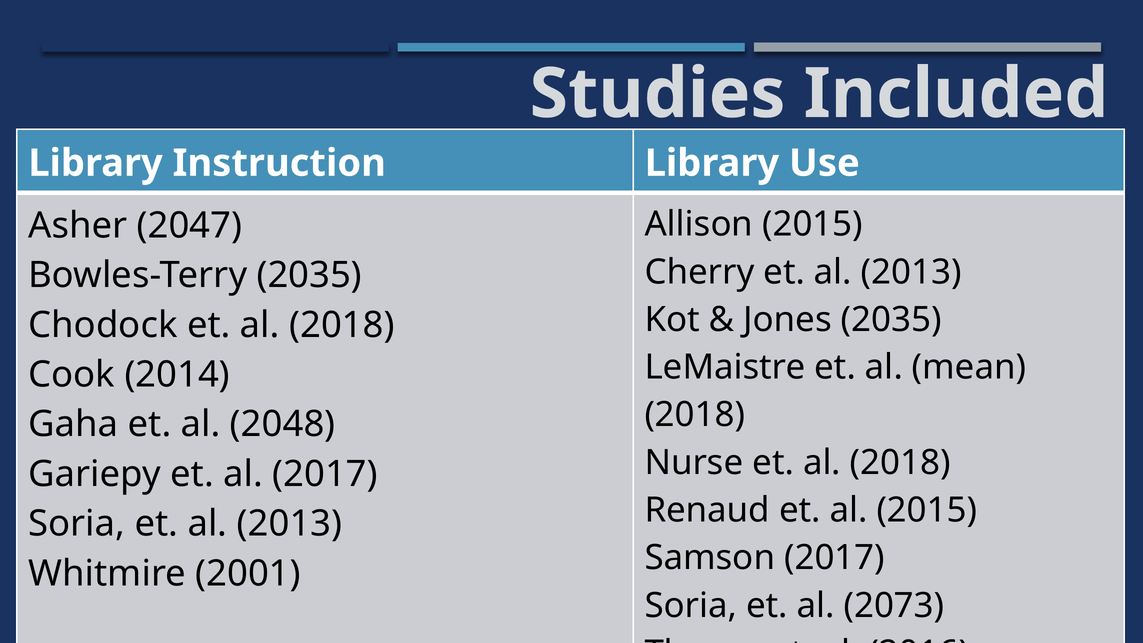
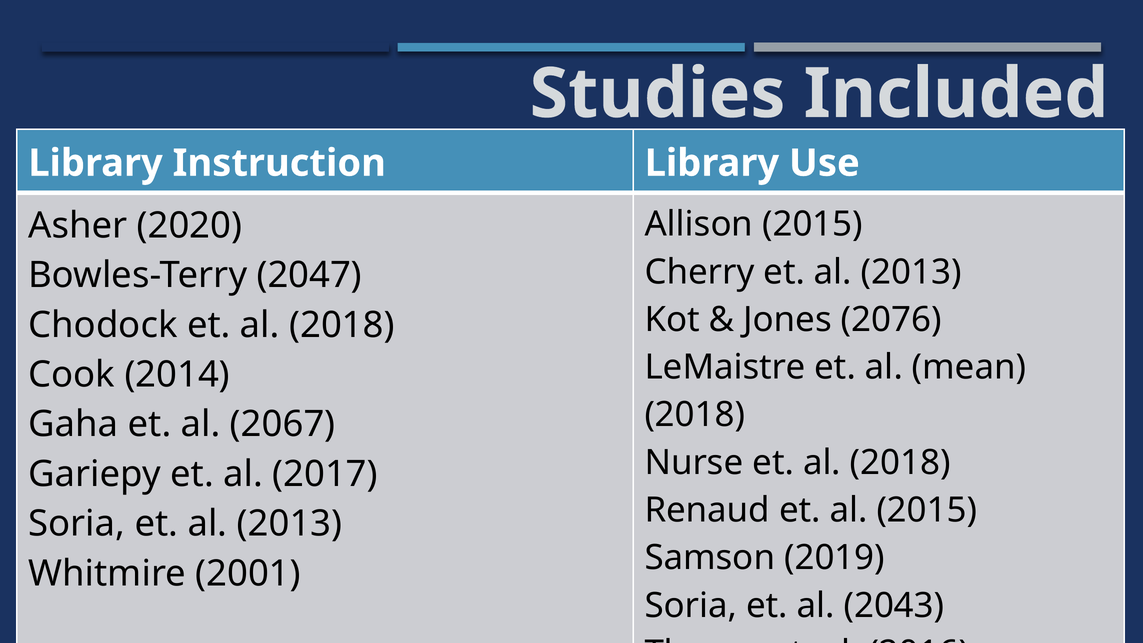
2047: 2047 -> 2020
Bowles-Terry 2035: 2035 -> 2047
Jones 2035: 2035 -> 2076
2048: 2048 -> 2067
Samson 2017: 2017 -> 2019
2073: 2073 -> 2043
